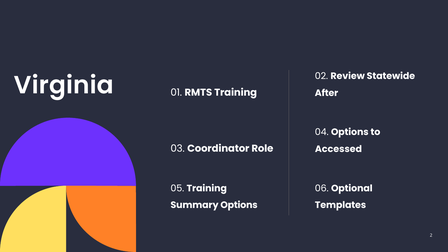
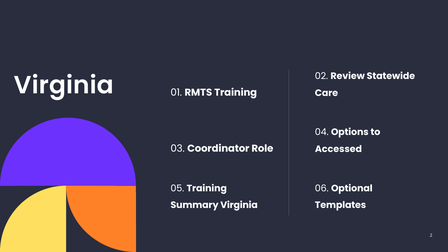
After: After -> Care
Summary Options: Options -> Virginia
